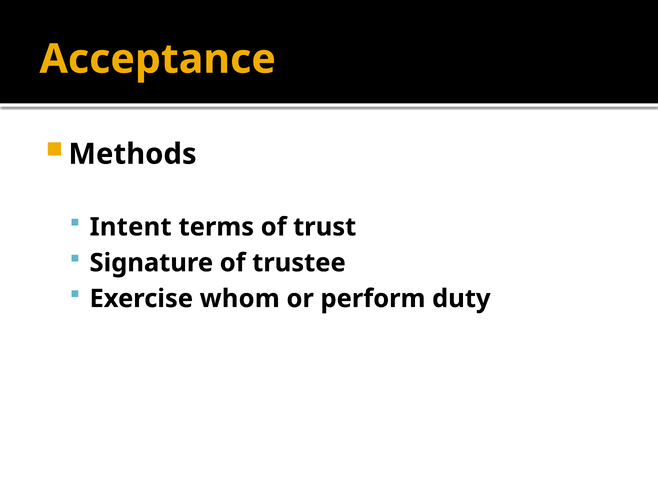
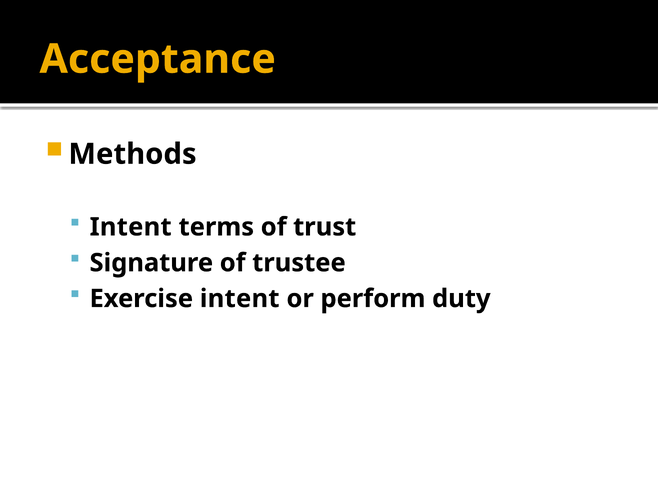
Exercise whom: whom -> intent
